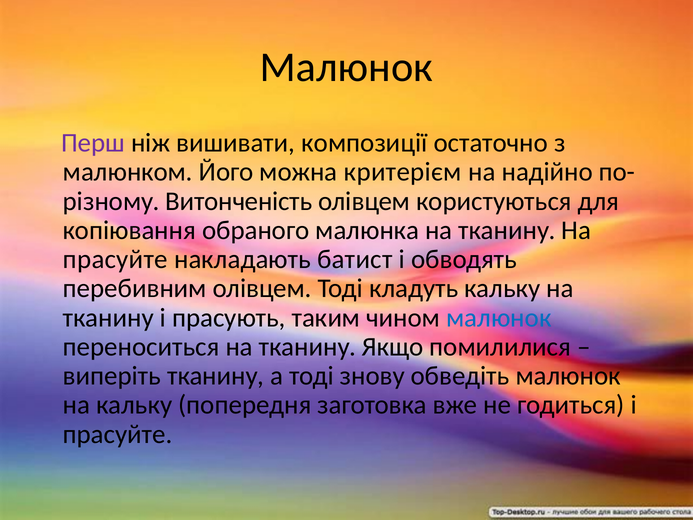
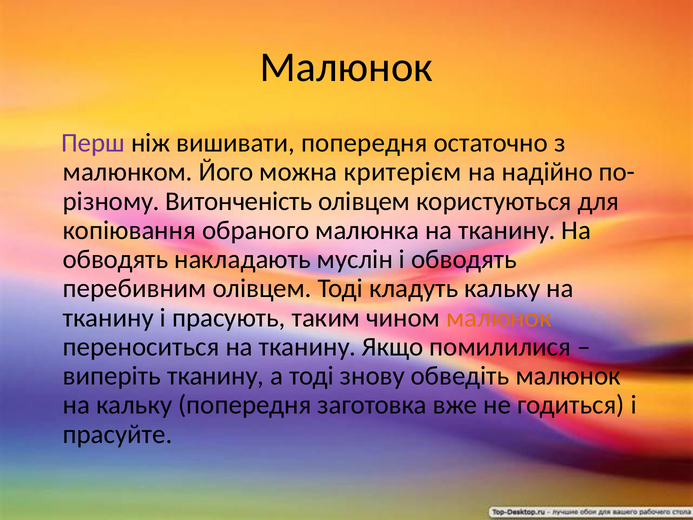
вишивати композиції: композиції -> попередня
прасуйте at (115, 259): прасуйте -> обводять
батист: батист -> муслін
малюнок at (499, 317) colour: blue -> orange
